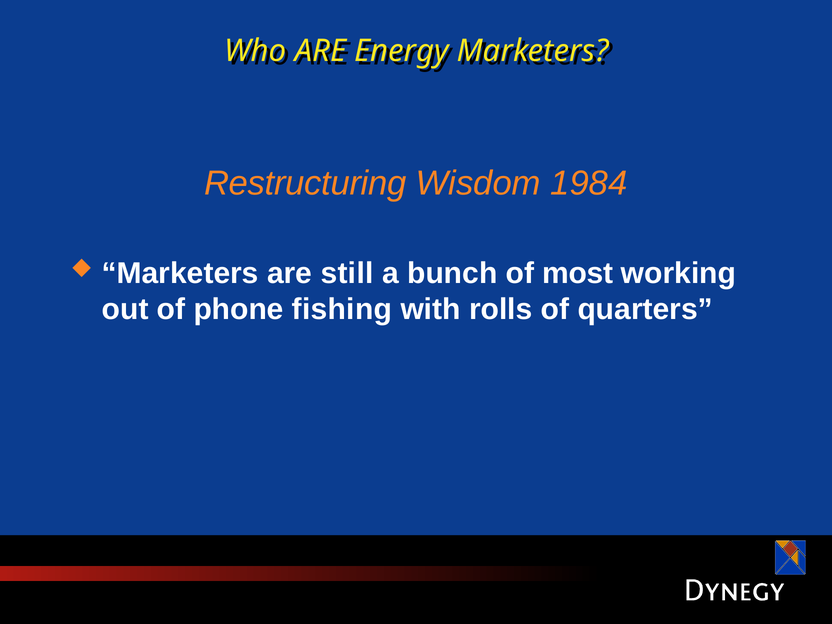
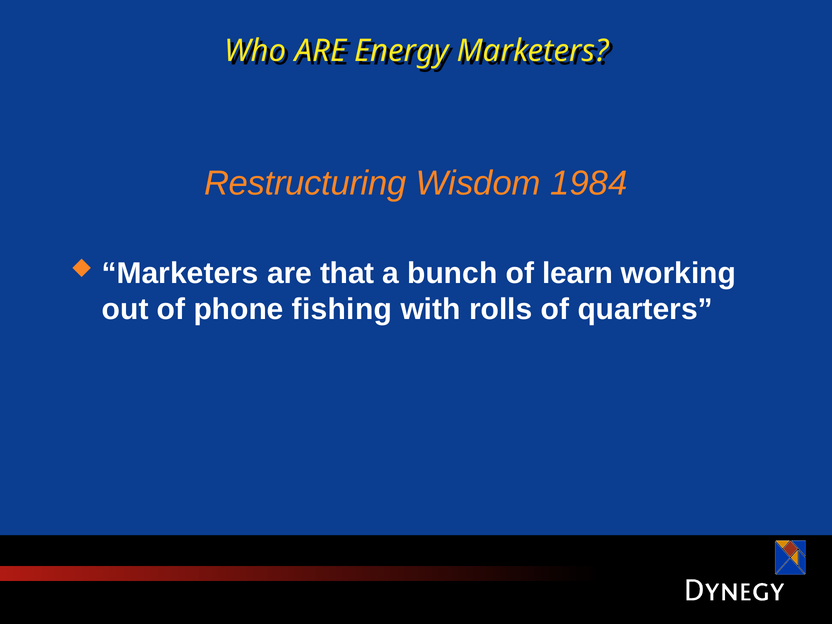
still: still -> that
most: most -> learn
